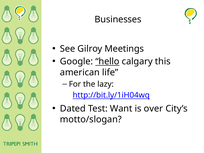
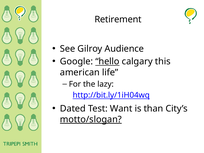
Businesses: Businesses -> Retirement
Meetings: Meetings -> Audience
over: over -> than
motto/slogan underline: none -> present
